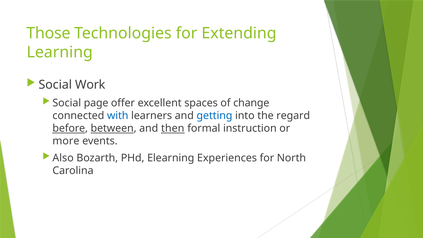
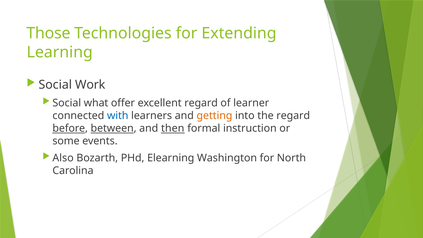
page: page -> what
excellent spaces: spaces -> regard
change: change -> learner
getting colour: blue -> orange
more: more -> some
Experiences: Experiences -> Washington
